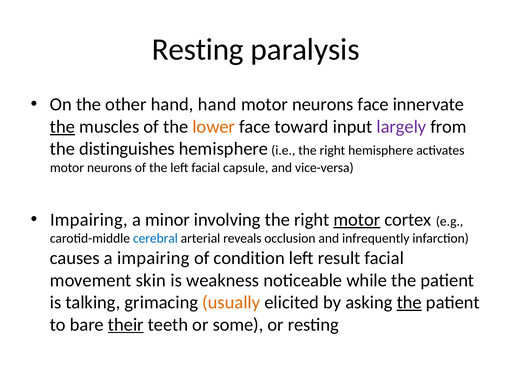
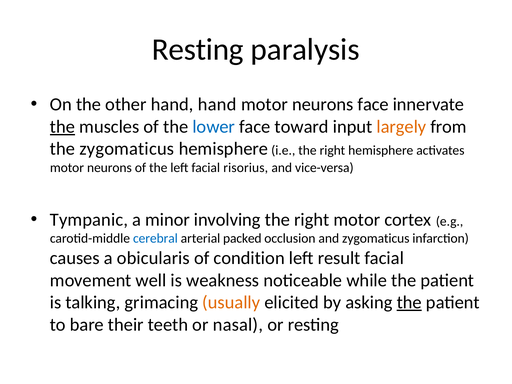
lower colour: orange -> blue
largely colour: purple -> orange
the distinguishes: distinguishes -> zygomaticus
capsule: capsule -> risorius
Impairing at (89, 220): Impairing -> Tympanic
motor at (357, 220) underline: present -> none
reveals: reveals -> packed
and infrequently: infrequently -> zygomaticus
a impairing: impairing -> obicularis
skin: skin -> well
their underline: present -> none
some: some -> nasal
